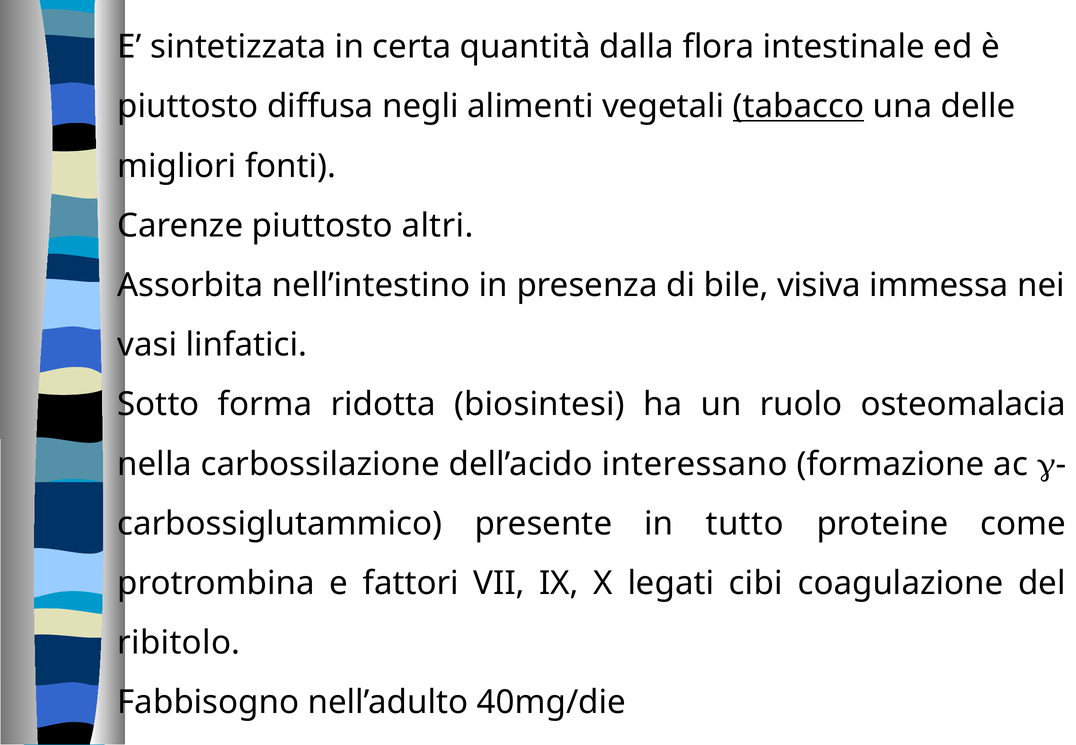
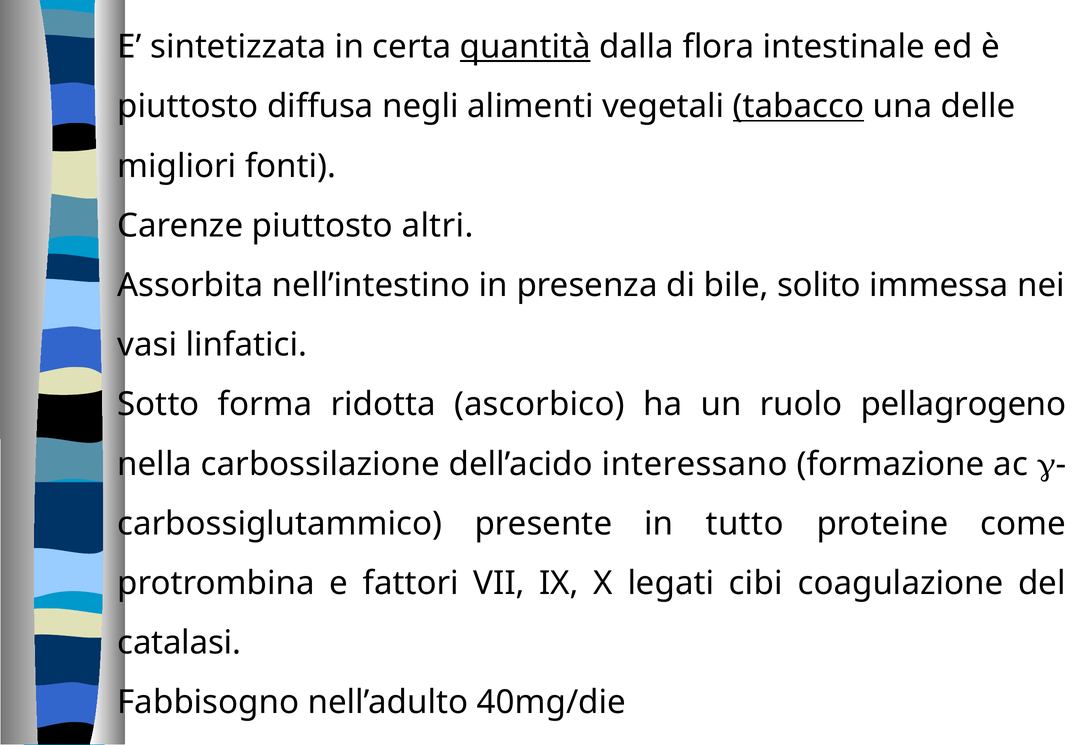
quantità underline: none -> present
visiva: visiva -> solito
biosintesi: biosintesi -> ascorbico
osteomalacia: osteomalacia -> pellagrogeno
ribitolo: ribitolo -> catalasi
